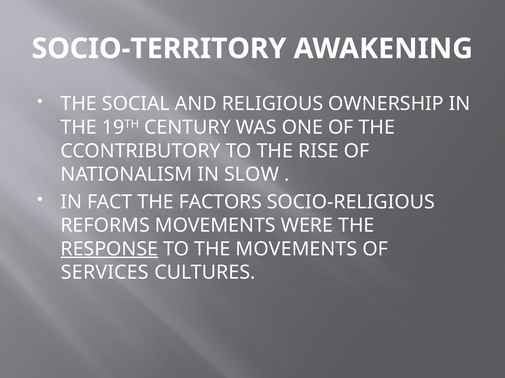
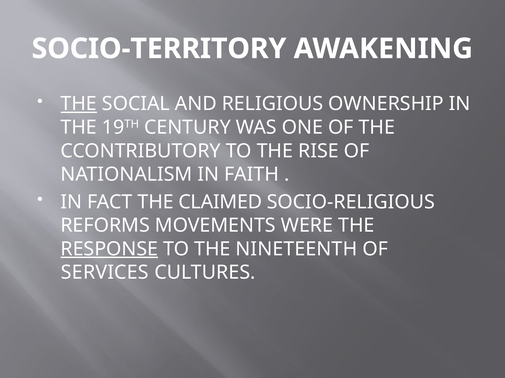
THE at (79, 104) underline: none -> present
SLOW: SLOW -> FAITH
FACTORS: FACTORS -> CLAIMED
THE MOVEMENTS: MOVEMENTS -> NINETEENTH
